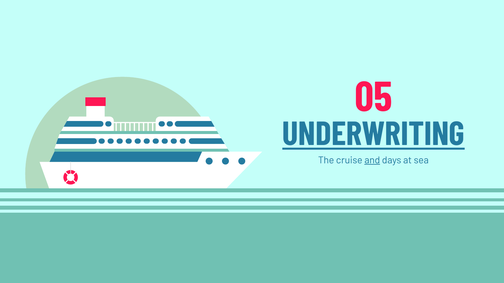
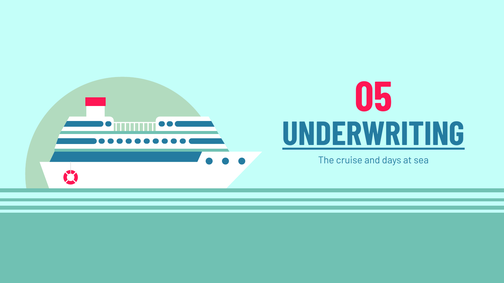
and underline: present -> none
